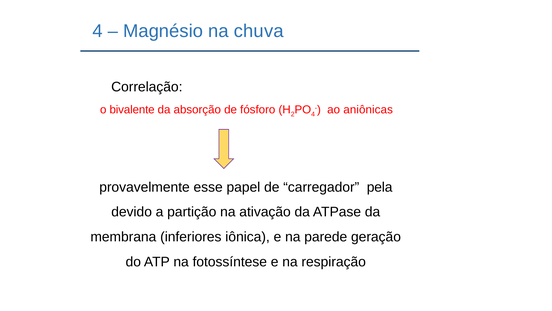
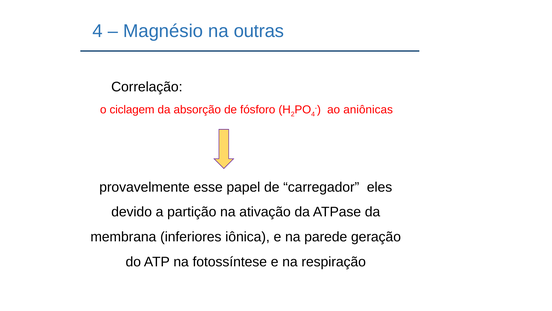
chuva: chuva -> outras
bivalente: bivalente -> ciclagem
pela: pela -> eles
